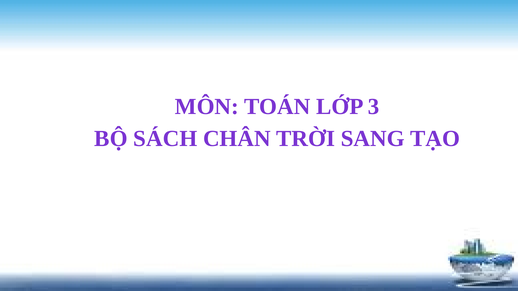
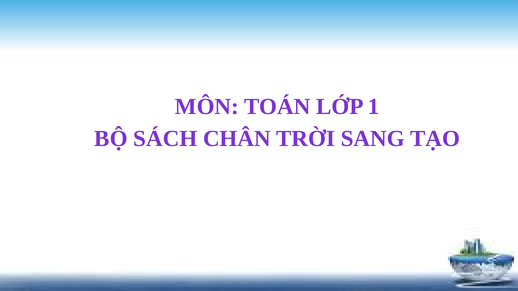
3: 3 -> 1
